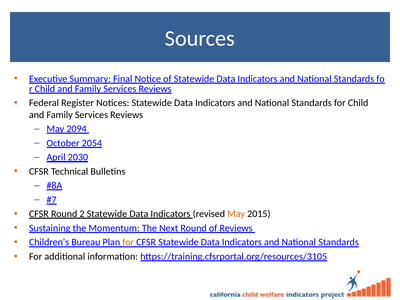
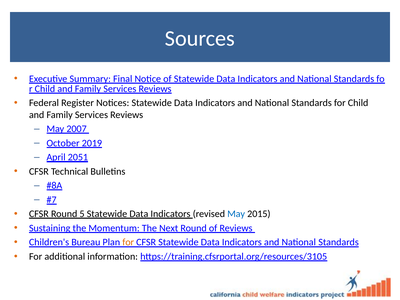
2094: 2094 -> 2007
2054: 2054 -> 2019
2030: 2030 -> 2051
2: 2 -> 5
May at (236, 214) colour: orange -> blue
